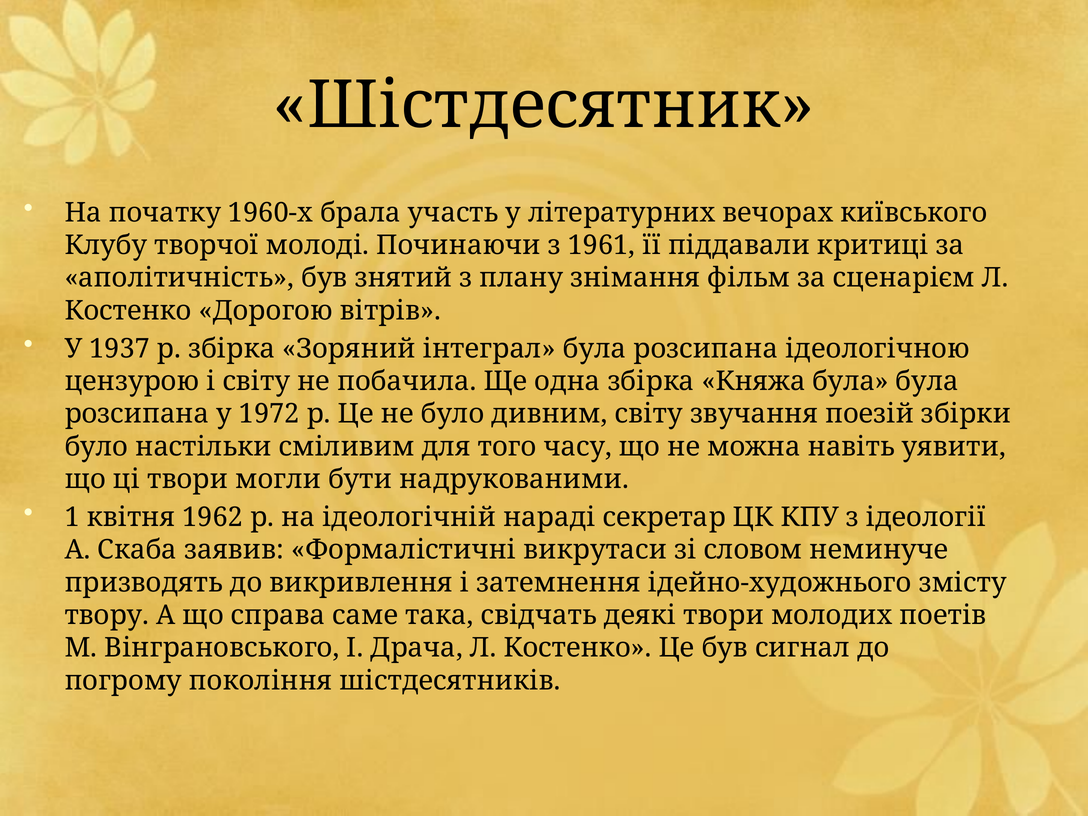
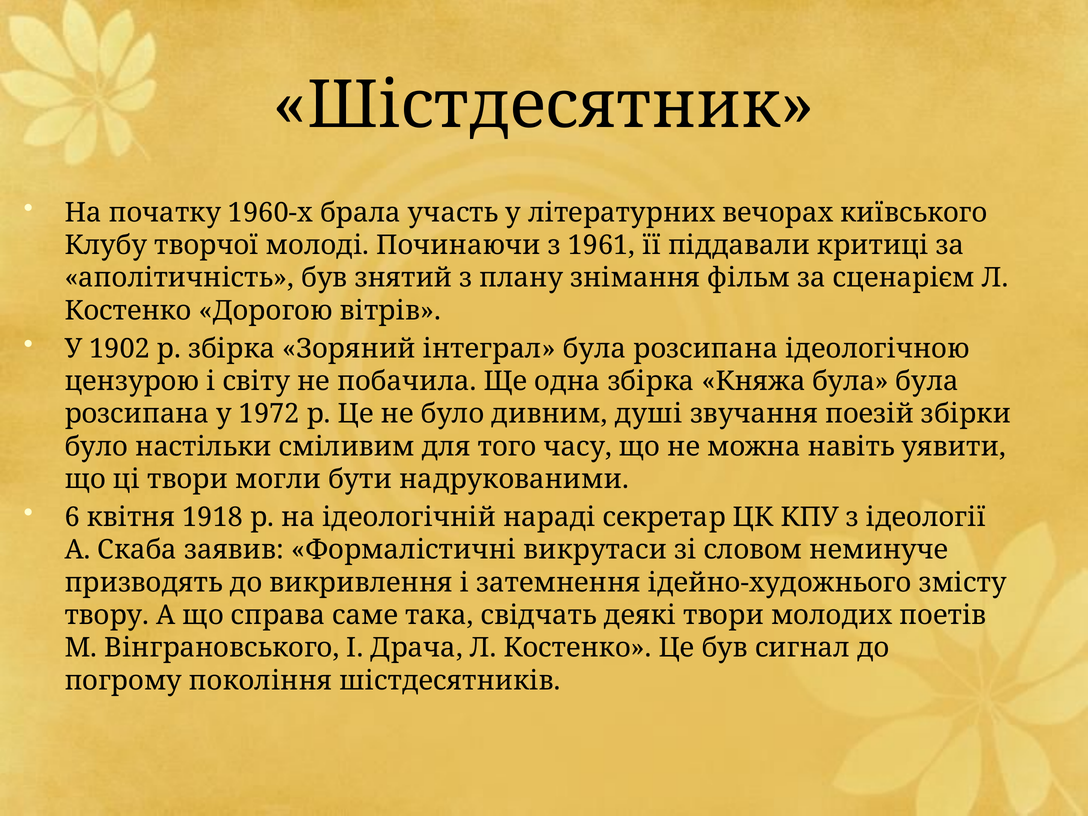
1937: 1937 -> 1902
дивним світу: світу -> душі
1: 1 -> 6
1962: 1962 -> 1918
